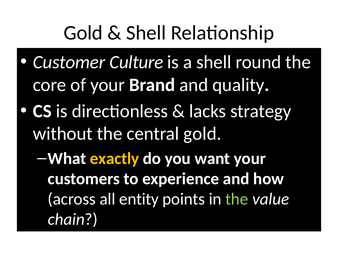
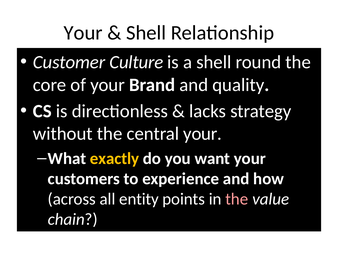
Gold at (83, 33): Gold -> Your
central gold: gold -> your
the at (237, 199) colour: light green -> pink
